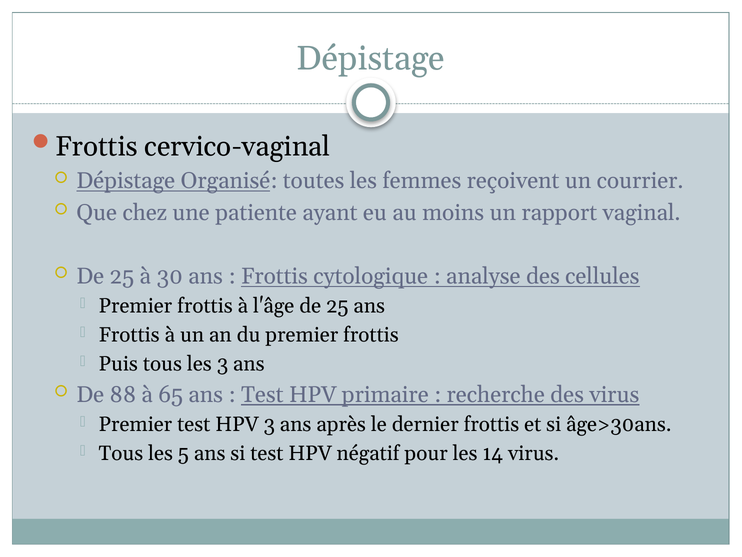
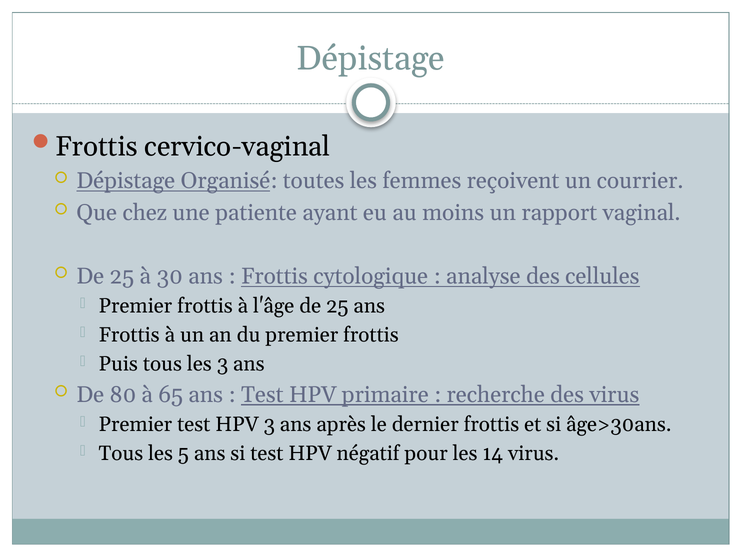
88: 88 -> 80
